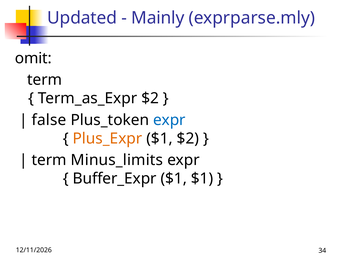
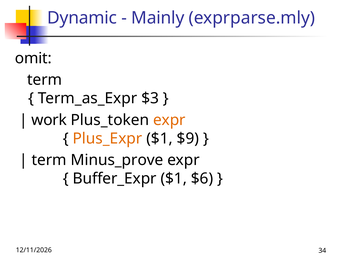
Updated: Updated -> Dynamic
Term_as_Expr $2: $2 -> $3
false: false -> work
expr at (169, 120) colour: blue -> orange
$1 $2: $2 -> $9
Minus_limits: Minus_limits -> Minus_prove
$1 $1: $1 -> $6
